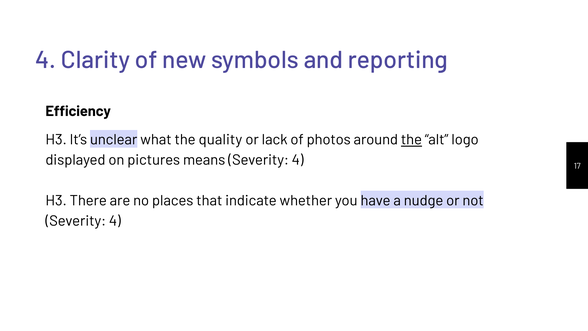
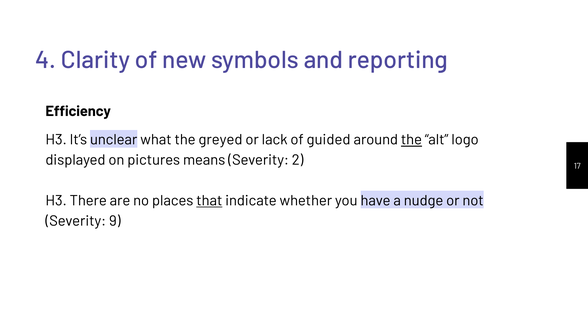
quality: quality -> greyed
photos: photos -> guided
means Severity 4: 4 -> 2
that underline: none -> present
4 at (115, 221): 4 -> 9
